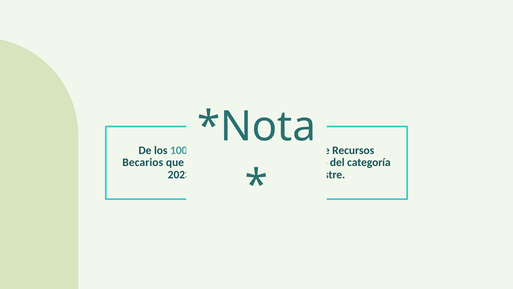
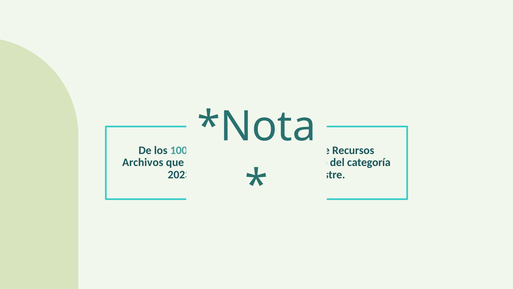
Becarios at (143, 162): Becarios -> Archivos
